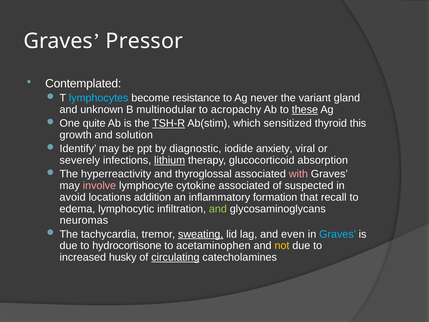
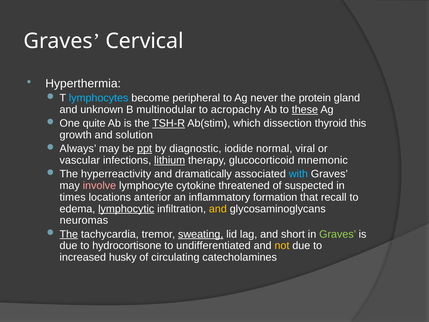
Pressor: Pressor -> Cervical
Contemplated: Contemplated -> Hyperthermia
resistance: resistance -> peripheral
variant: variant -> protein
sensitized: sensitized -> dissection
Identify: Identify -> Always
ppt underline: none -> present
anxiety: anxiety -> normal
severely: severely -> vascular
absorption: absorption -> mnemonic
thyroglossal: thyroglossal -> dramatically
with colour: pink -> light blue
cytokine associated: associated -> threatened
avoid: avoid -> times
addition: addition -> anterior
lymphocytic underline: none -> present
and at (218, 209) colour: light green -> yellow
The at (69, 234) underline: none -> present
even: even -> short
Graves at (338, 234) colour: light blue -> light green
acetaminophen: acetaminophen -> undifferentiated
circulating underline: present -> none
